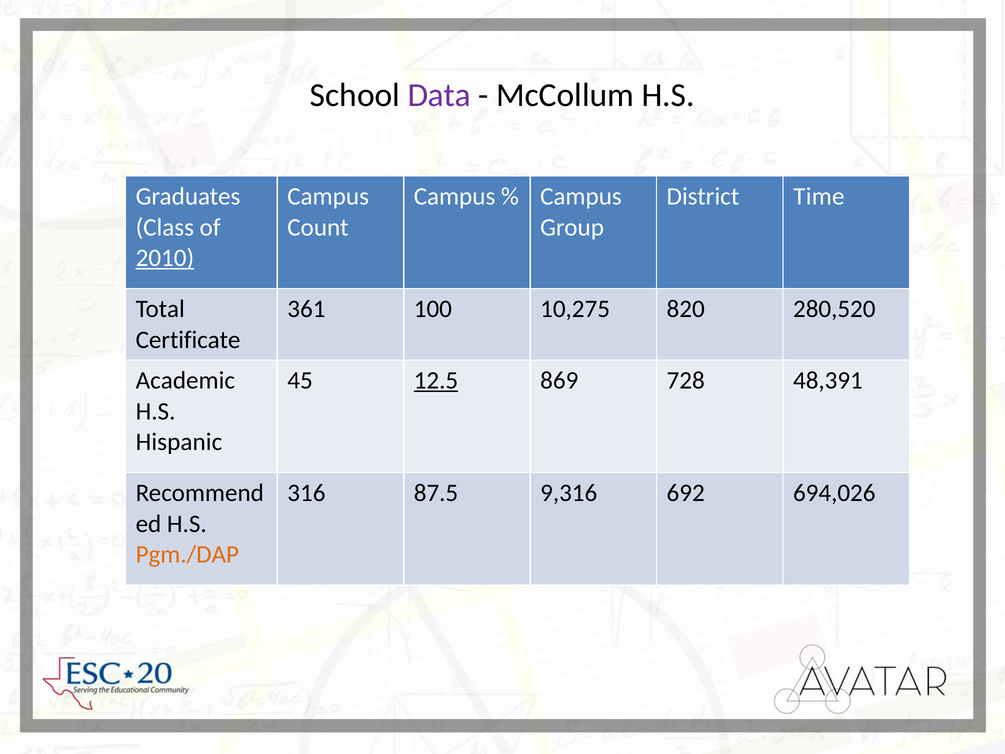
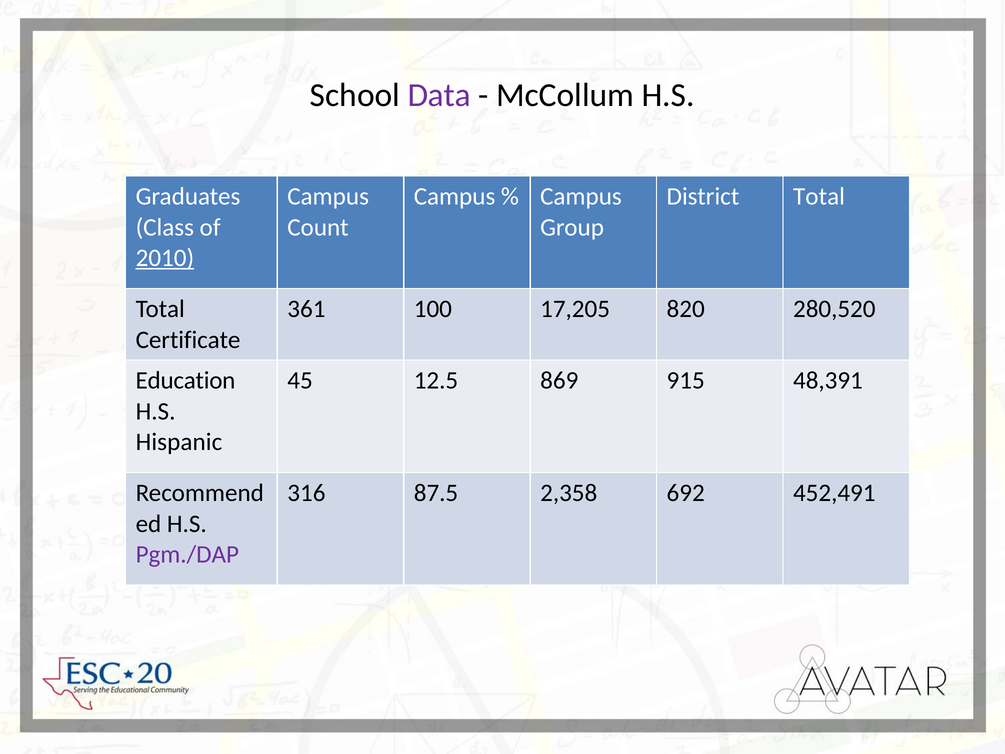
District Time: Time -> Total
10,275: 10,275 -> 17,205
Academic: Academic -> Education
12.5 underline: present -> none
728: 728 -> 915
9,316: 9,316 -> 2,358
694,026: 694,026 -> 452,491
Pgm./DAP colour: orange -> purple
